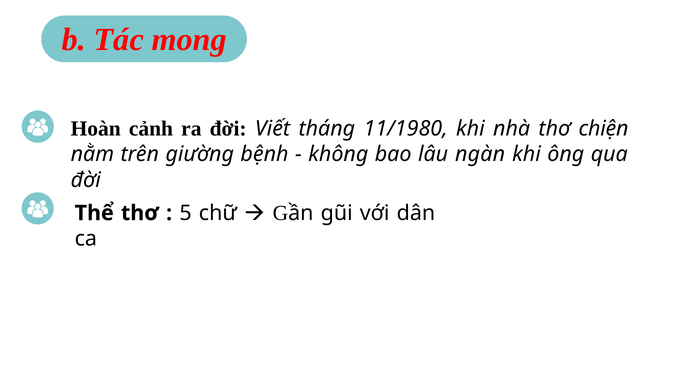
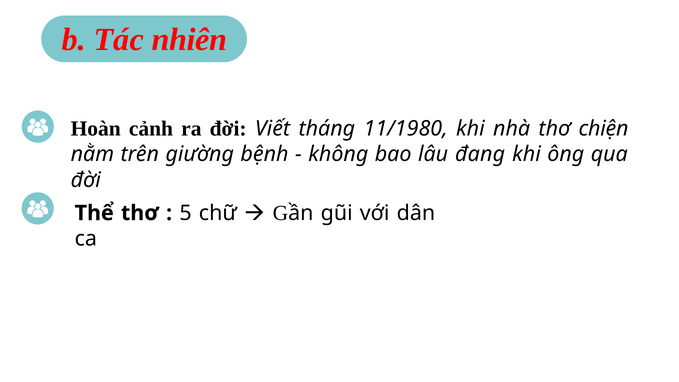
mong: mong -> nhiên
ngàn: ngàn -> đang
